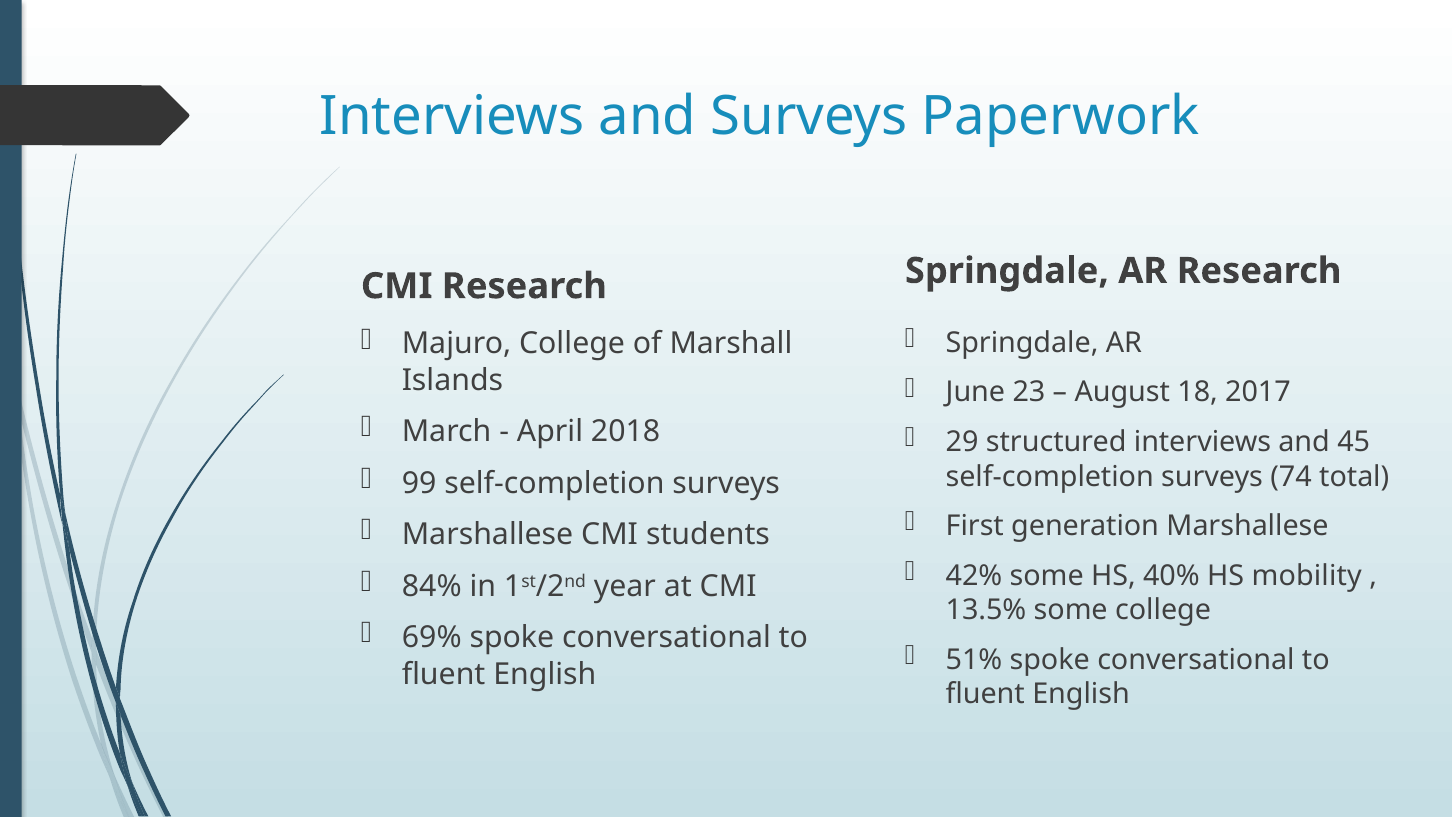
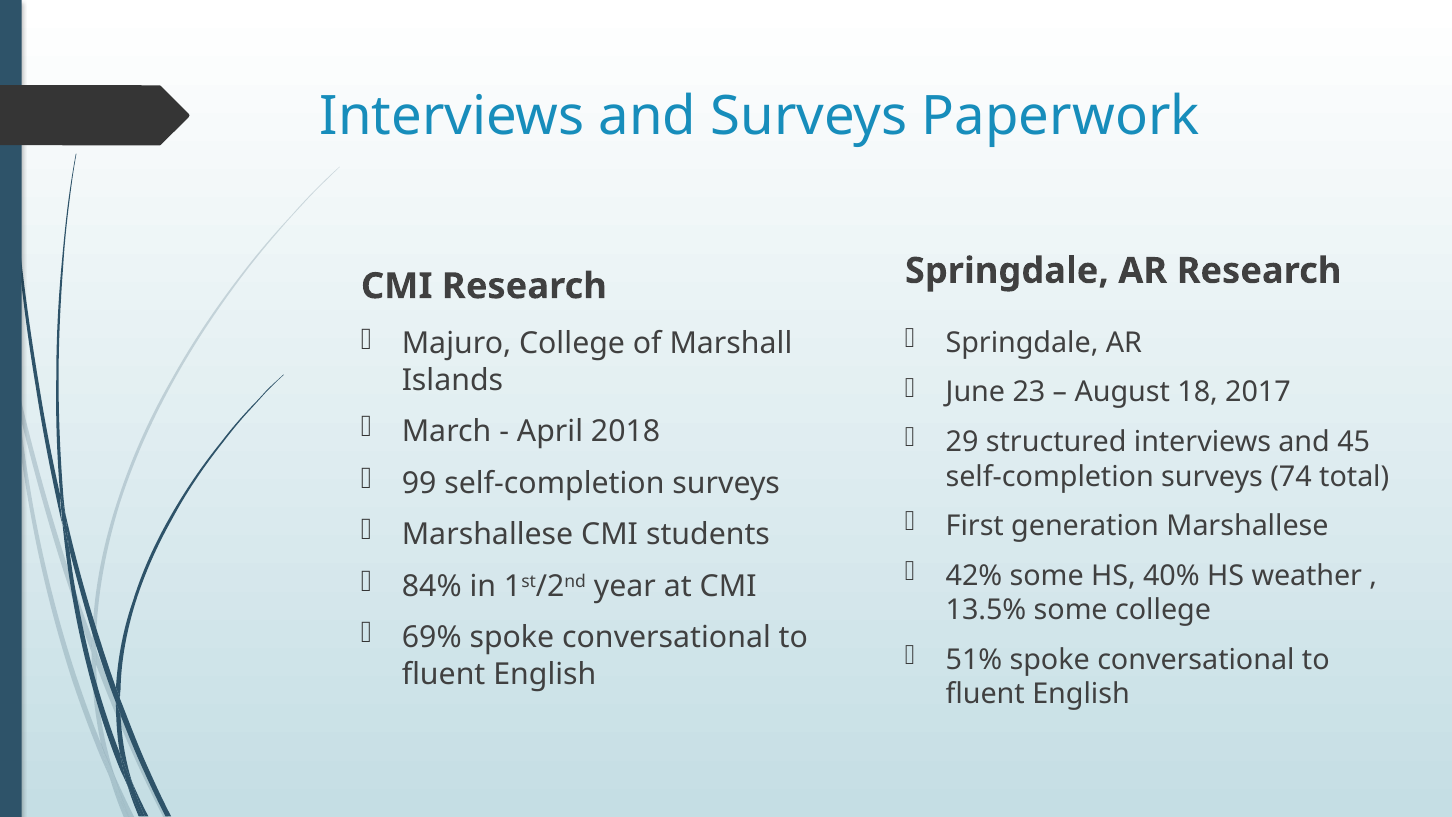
mobility: mobility -> weather
